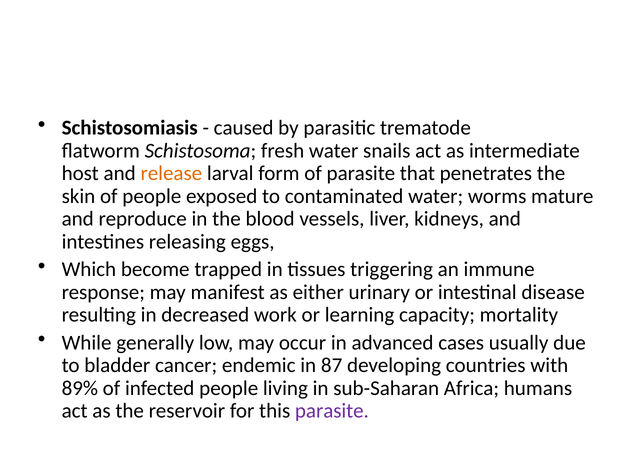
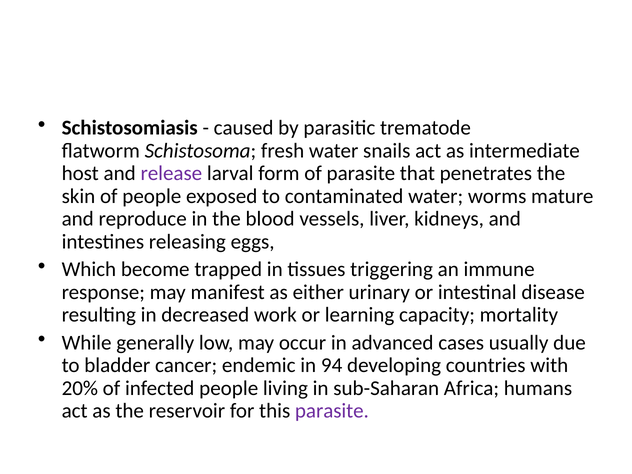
release colour: orange -> purple
87: 87 -> 94
89%: 89% -> 20%
